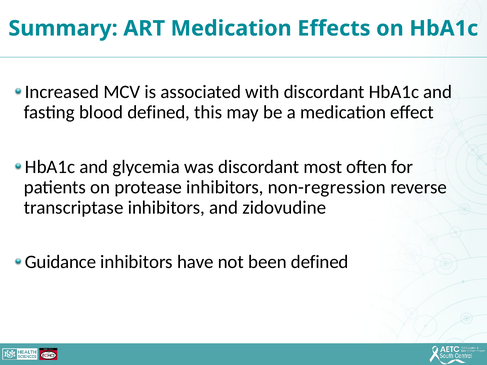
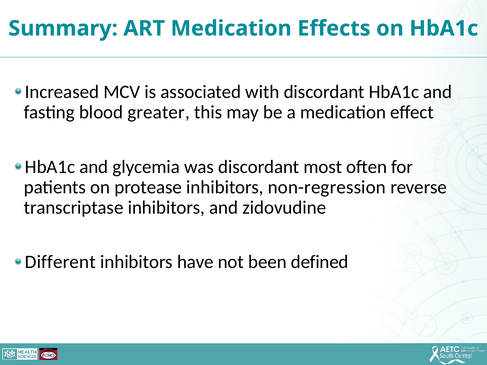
blood defined: defined -> greater
Guidance: Guidance -> Different
